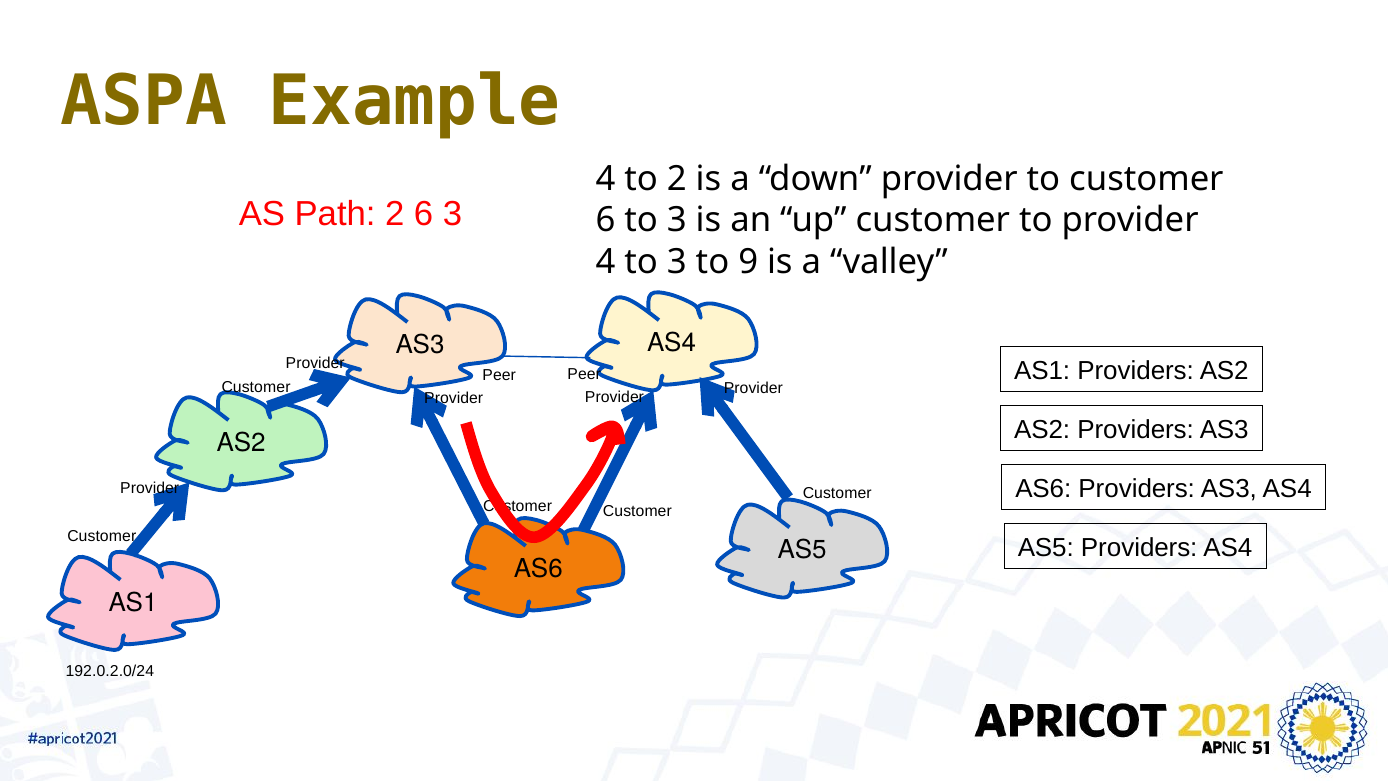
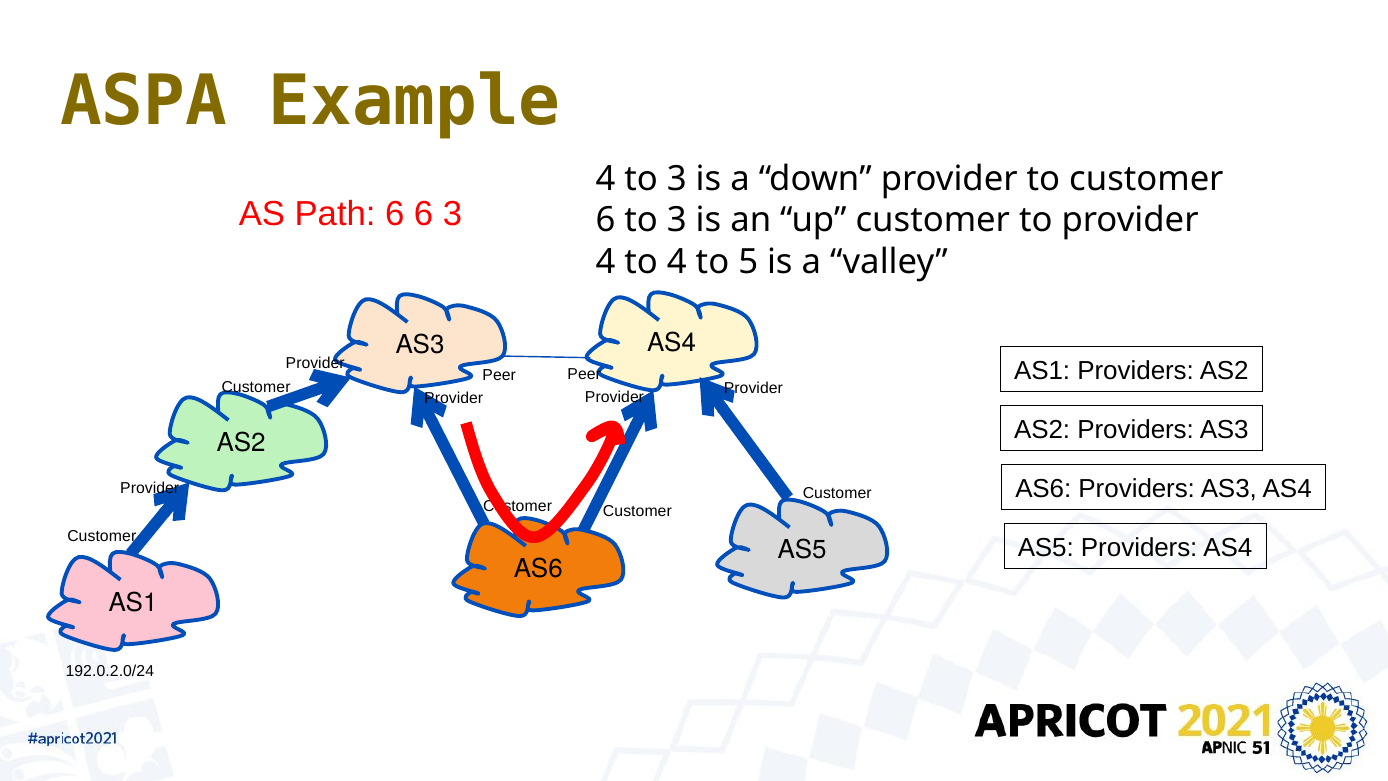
4 to 2: 2 -> 3
Path 2: 2 -> 6
4 to 3: 3 -> 4
9: 9 -> 5
